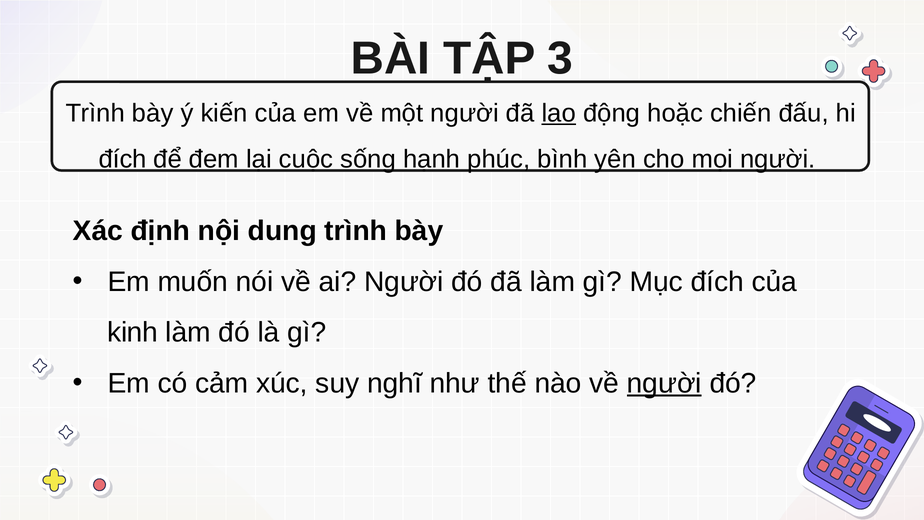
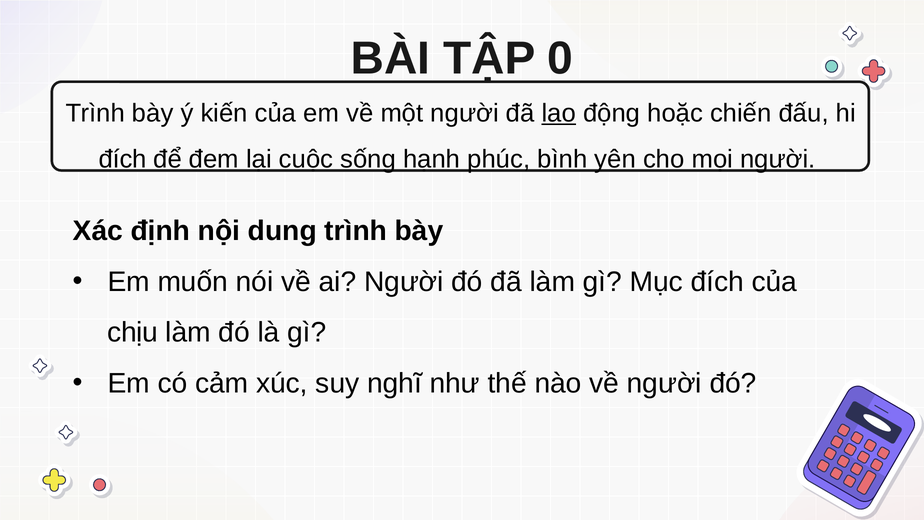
3: 3 -> 0
kinh: kinh -> chịu
người at (664, 383) underline: present -> none
